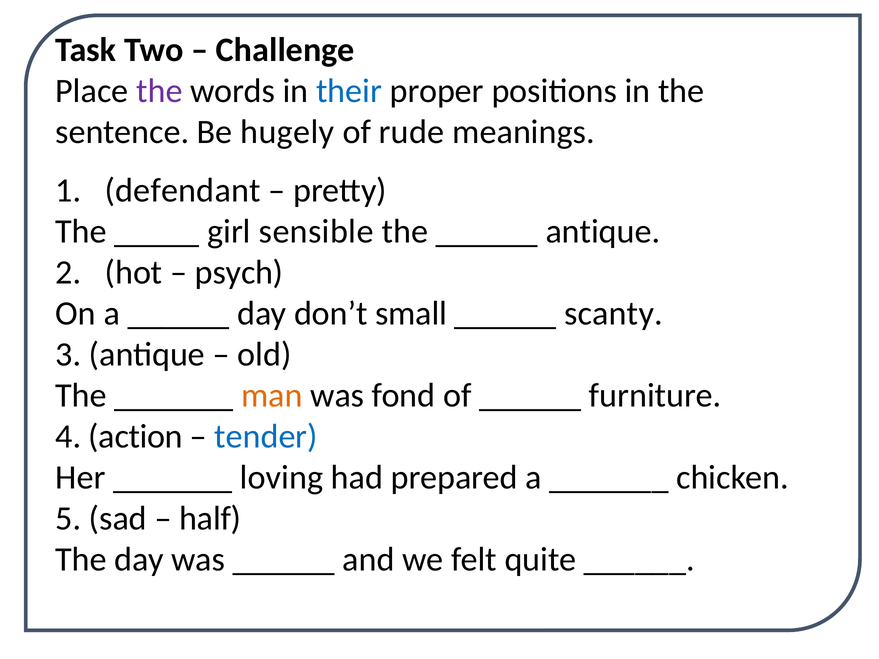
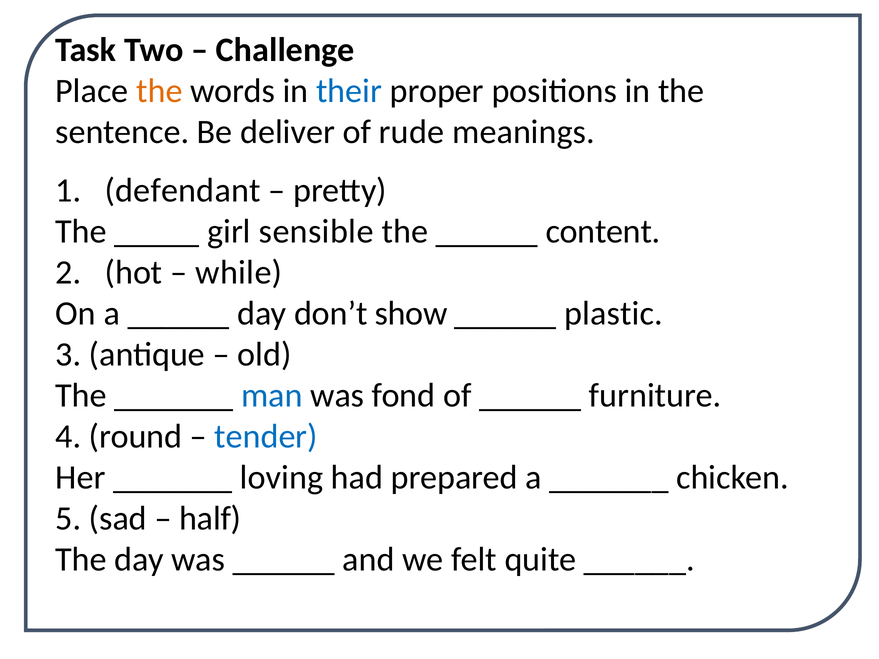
the at (159, 91) colour: purple -> orange
hugely: hugely -> deliver
antique at (603, 232): antique -> content
psych: psych -> while
small: small -> show
scanty: scanty -> plastic
man colour: orange -> blue
action: action -> round
